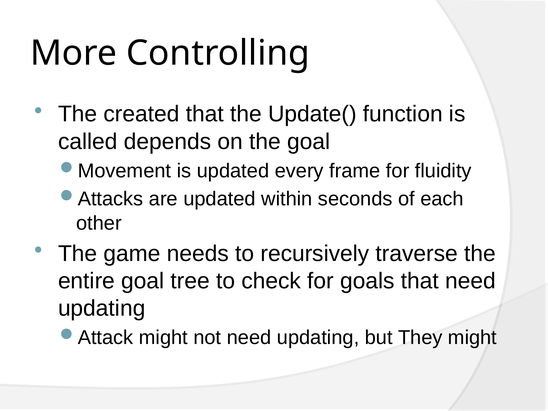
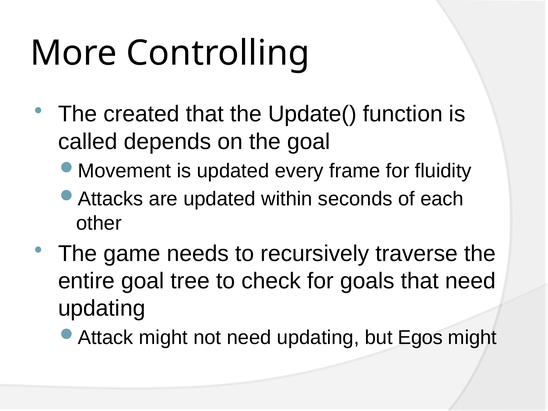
They: They -> Egos
